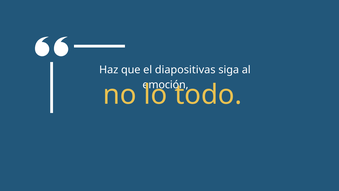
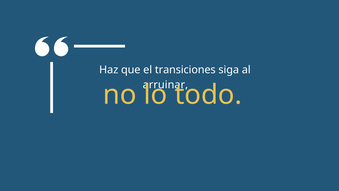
diapositivas: diapositivas -> transiciones
emoción: emoción -> arruinar
